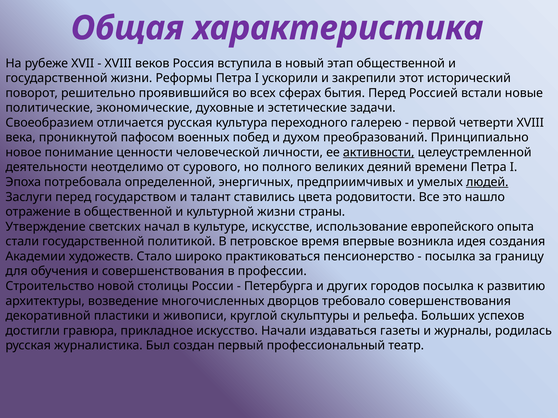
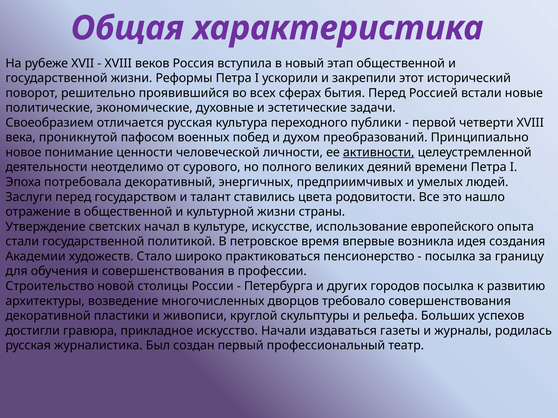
галерею: галерею -> публики
определенной: определенной -> декоративный
людей underline: present -> none
